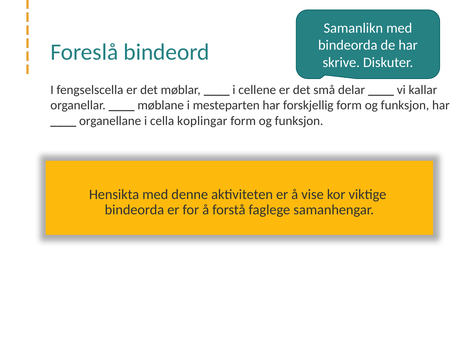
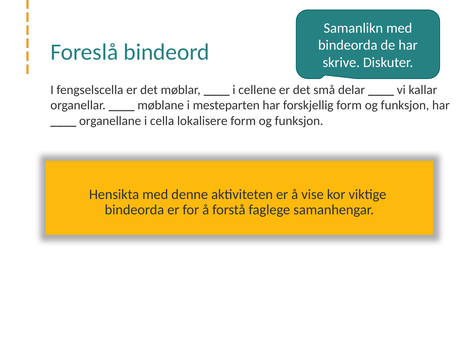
koplingar: koplingar -> lokalisere
